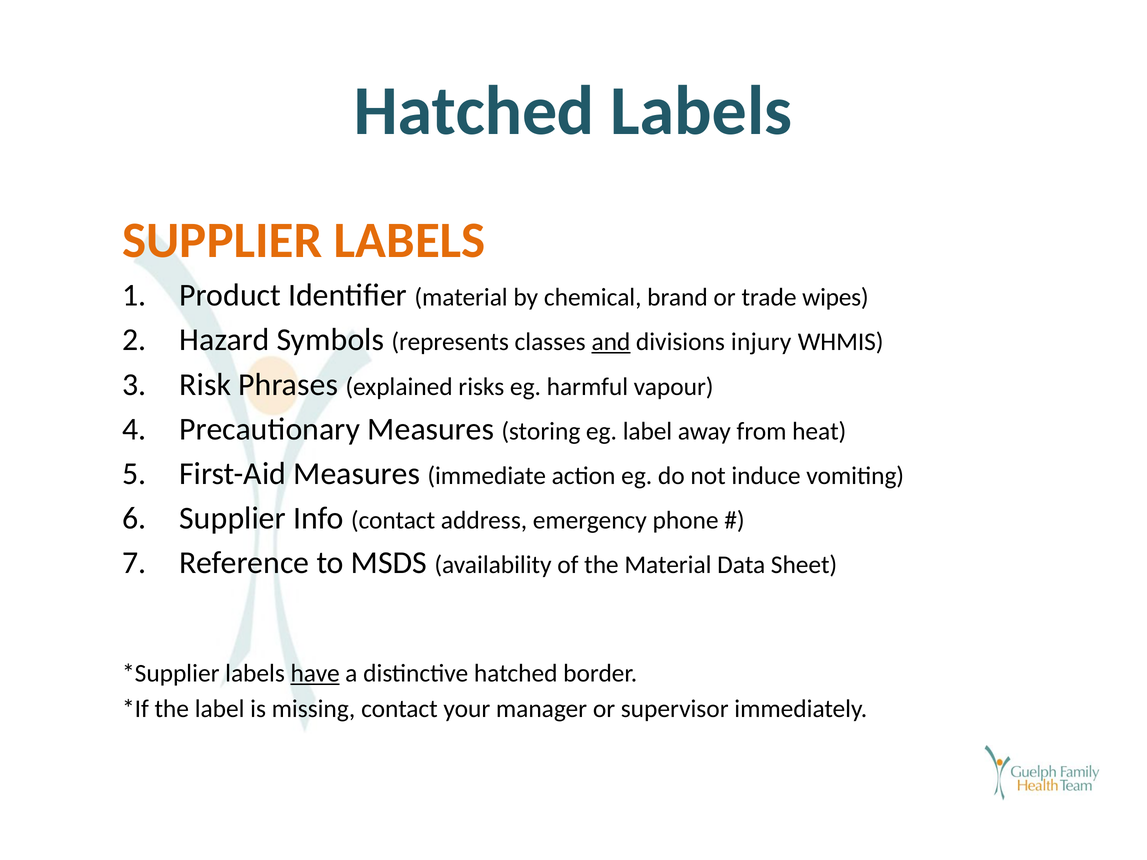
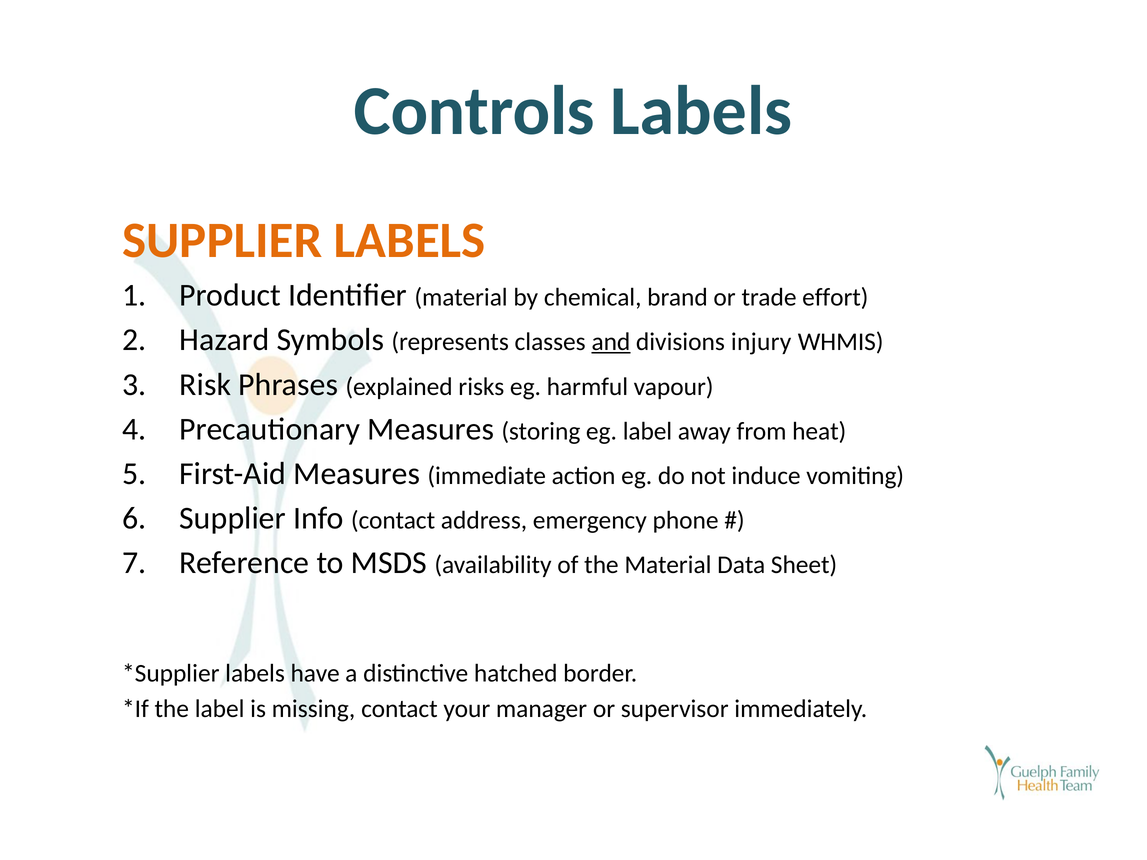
Hatched at (474, 111): Hatched -> Controls
wipes: wipes -> effort
have underline: present -> none
